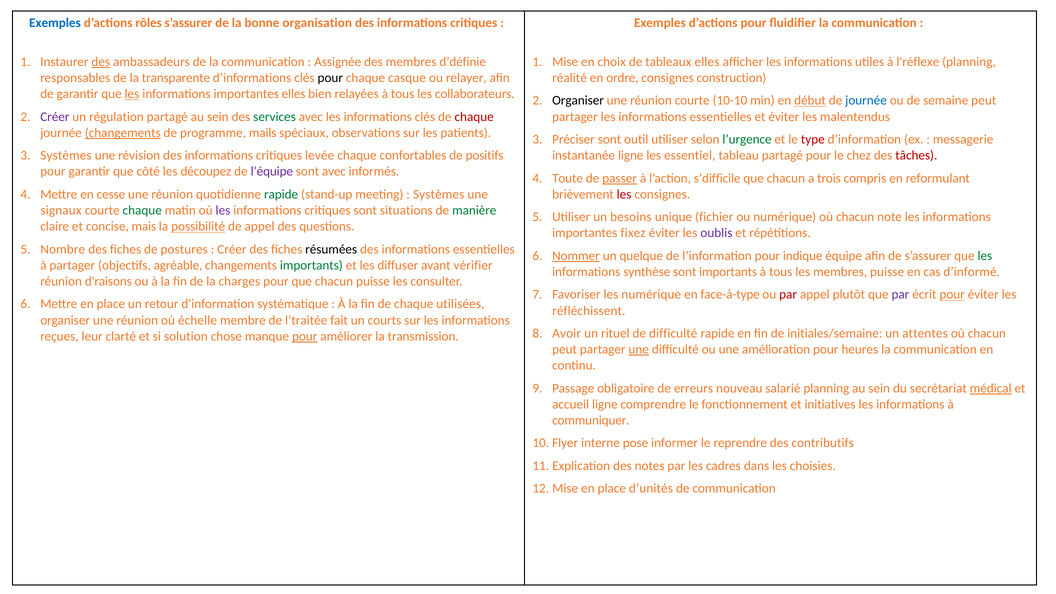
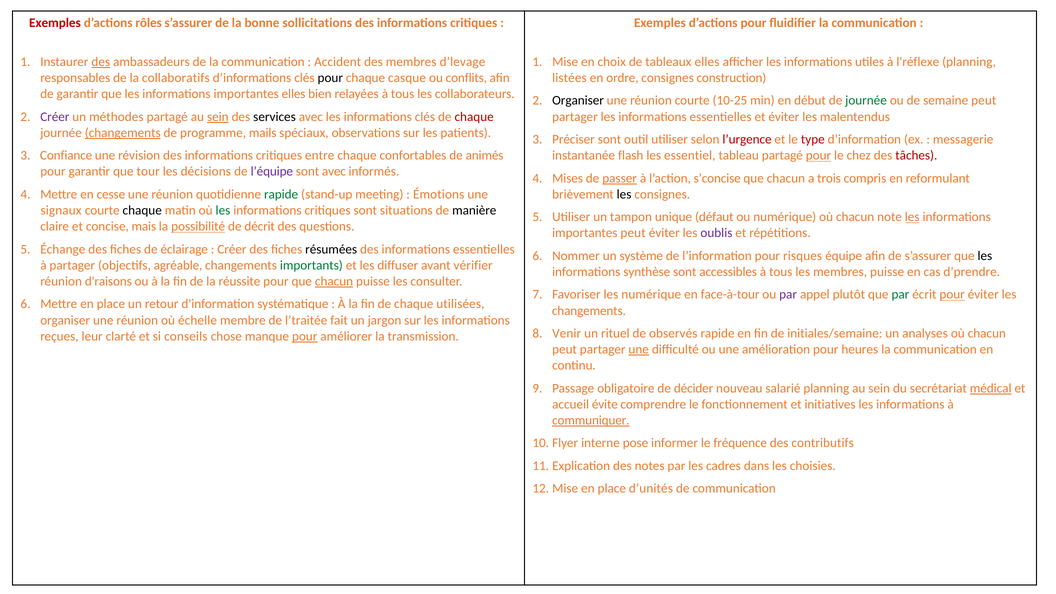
Exemples at (55, 23) colour: blue -> red
organisation: organisation -> sollicitations
Assignée: Assignée -> Accident
d’définie: d’définie -> d’levage
transparente: transparente -> collaboratifs
relayer: relayer -> conflits
réalité: réalité -> listées
les at (132, 94) underline: present -> none
10-10: 10-10 -> 10-25
début underline: present -> none
journée at (866, 101) colour: blue -> green
régulation: régulation -> méthodes
sein at (218, 117) underline: none -> present
services colour: green -> black
l’urgence colour: green -> red
Systèmes at (66, 156): Systèmes -> Confiance
levée: levée -> entre
positifs: positifs -> animés
instantanée ligne: ligne -> flash
pour at (818, 156) underline: none -> present
côté: côté -> tour
découpez: découpez -> décisions
Toute: Toute -> Mises
s’difficile: s’difficile -> s’concise
Systèmes at (439, 194): Systèmes -> Émotions
les at (624, 194) colour: red -> black
chaque at (142, 210) colour: green -> black
les at (223, 210) colour: purple -> green
manière colour: green -> black
besoins: besoins -> tampon
fichier: fichier -> défaut
les at (912, 217) underline: none -> present
de appel: appel -> décrit
importantes fixez: fixez -> peut
Nombre: Nombre -> Échange
postures: postures -> éclairage
Nommer underline: present -> none
quelque: quelque -> système
indique: indique -> risques
les at (985, 256) colour: green -> black
sont importants: importants -> accessibles
d’informé: d’informé -> d’prendre
charges: charges -> réussite
chacun at (334, 281) underline: none -> present
face-à-type: face-à-type -> face-à-tour
par at (788, 295) colour: red -> purple
par at (900, 295) colour: purple -> green
réfléchissent at (589, 311): réfléchissent -> changements
courts: courts -> jargon
Avoir: Avoir -> Venir
de difficulté: difficulté -> observés
attentes: attentes -> analyses
solution: solution -> conseils
erreurs: erreurs -> décider
accueil ligne: ligne -> évite
communiquer underline: none -> present
reprendre: reprendre -> fréquence
